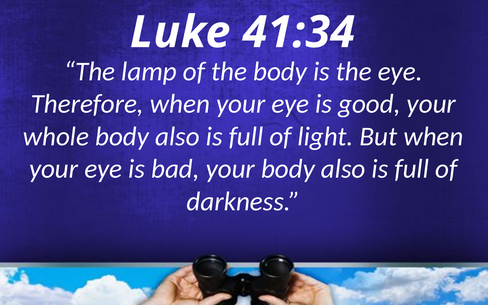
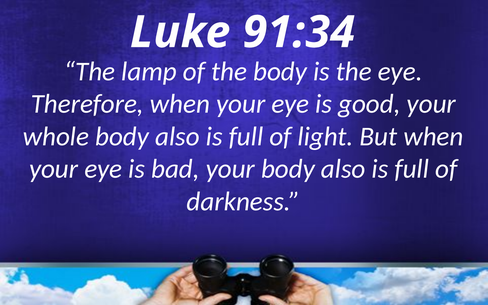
41:34: 41:34 -> 91:34
